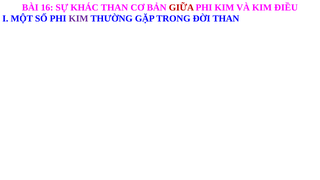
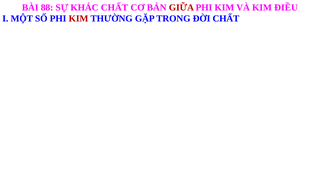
16: 16 -> 88
KHÁC THAN: THAN -> CHẤT
KIM at (79, 18) colour: purple -> red
ĐỜI THAN: THAN -> CHẤT
